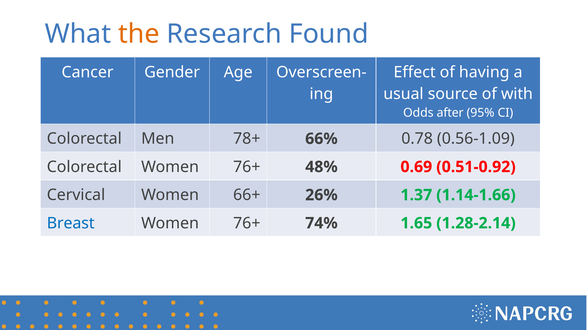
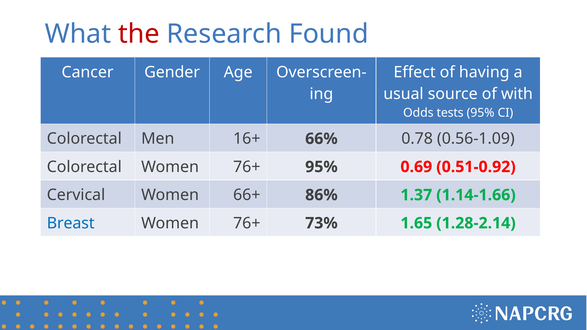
the colour: orange -> red
after: after -> tests
78+: 78+ -> 16+
76+ 48%: 48% -> 95%
26%: 26% -> 86%
74%: 74% -> 73%
